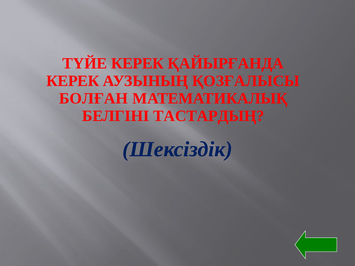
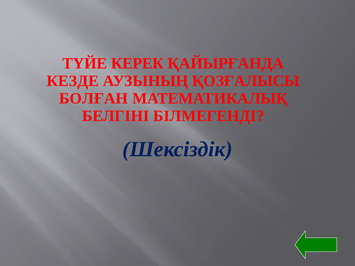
КЕРЕК at (73, 81): КЕРЕК -> КЕЗДЕ
ТАСТАРДЫҢ: ТАСТАРДЫҢ -> БІЛМЕГЕНДІ
